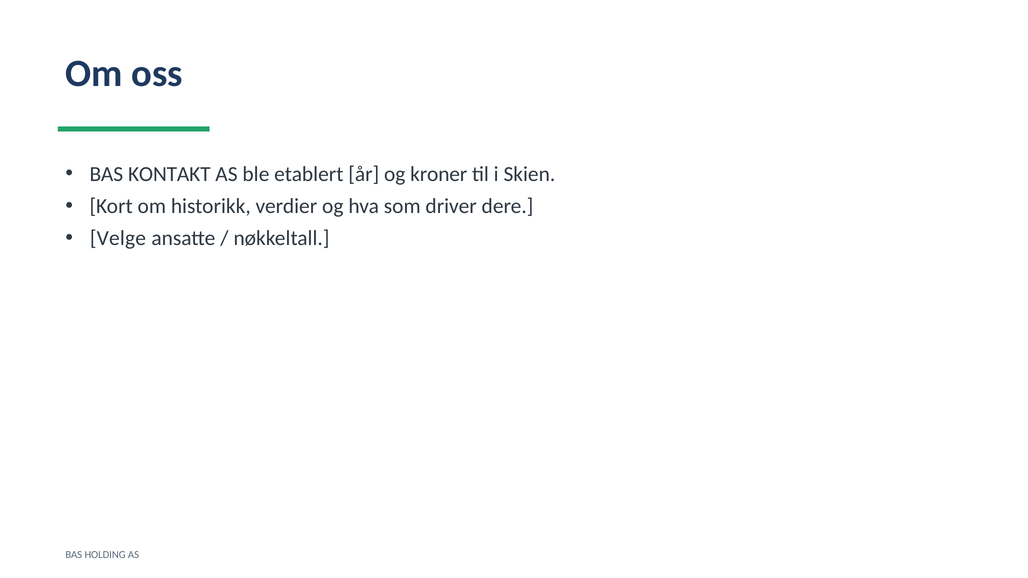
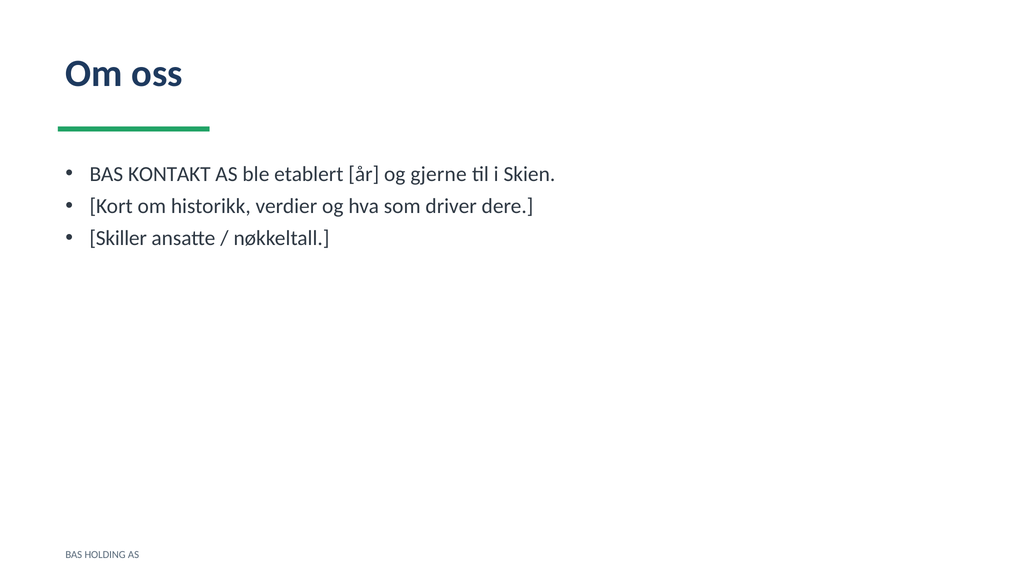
kroner: kroner -> gjerne
Velge: Velge -> Skiller
